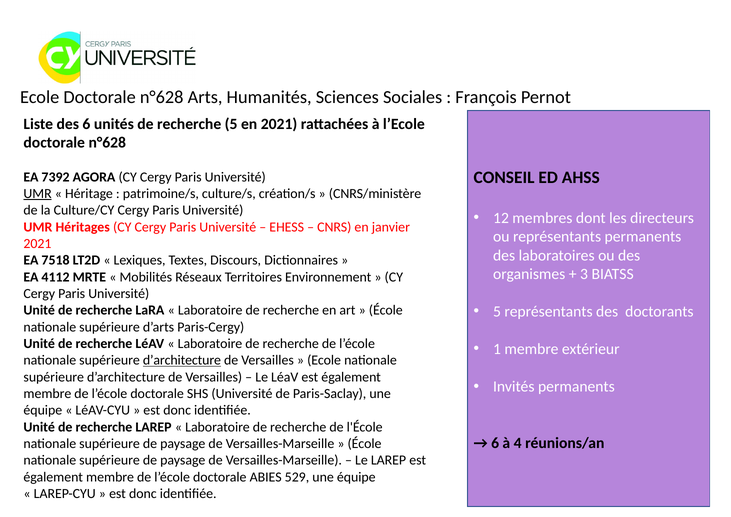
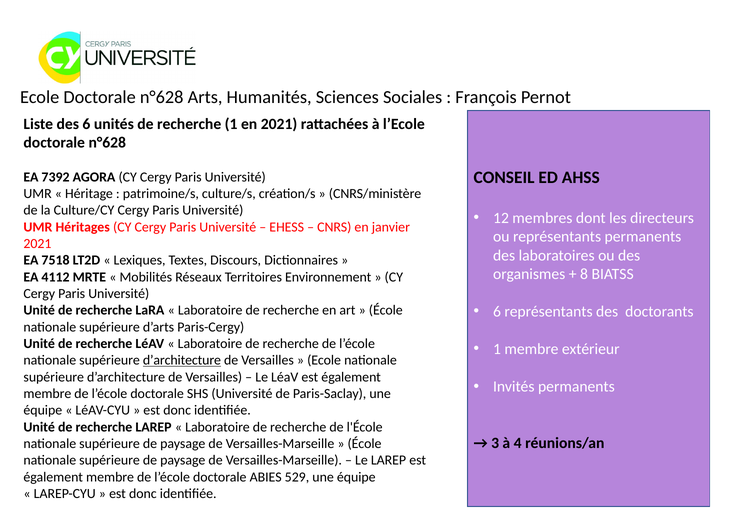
recherche 5: 5 -> 1
UMR at (38, 194) underline: present -> none
3: 3 -> 8
5 at (497, 312): 5 -> 6
6 at (495, 443): 6 -> 3
